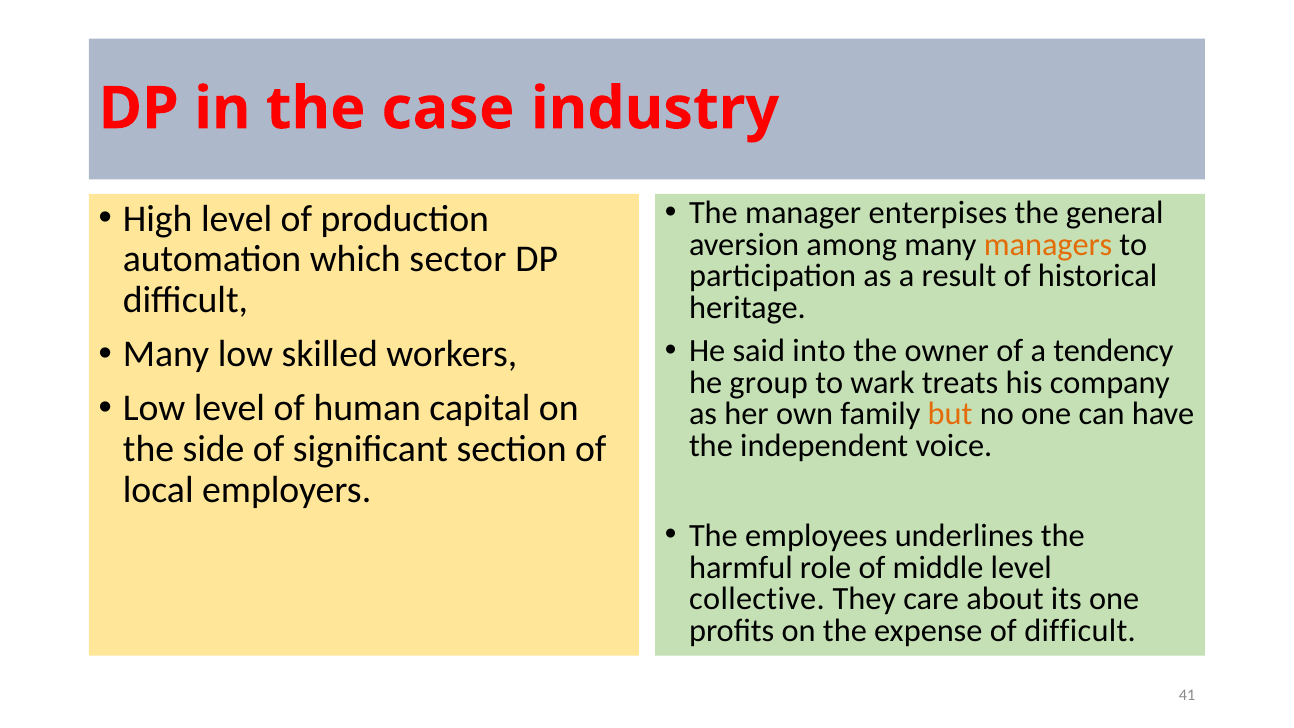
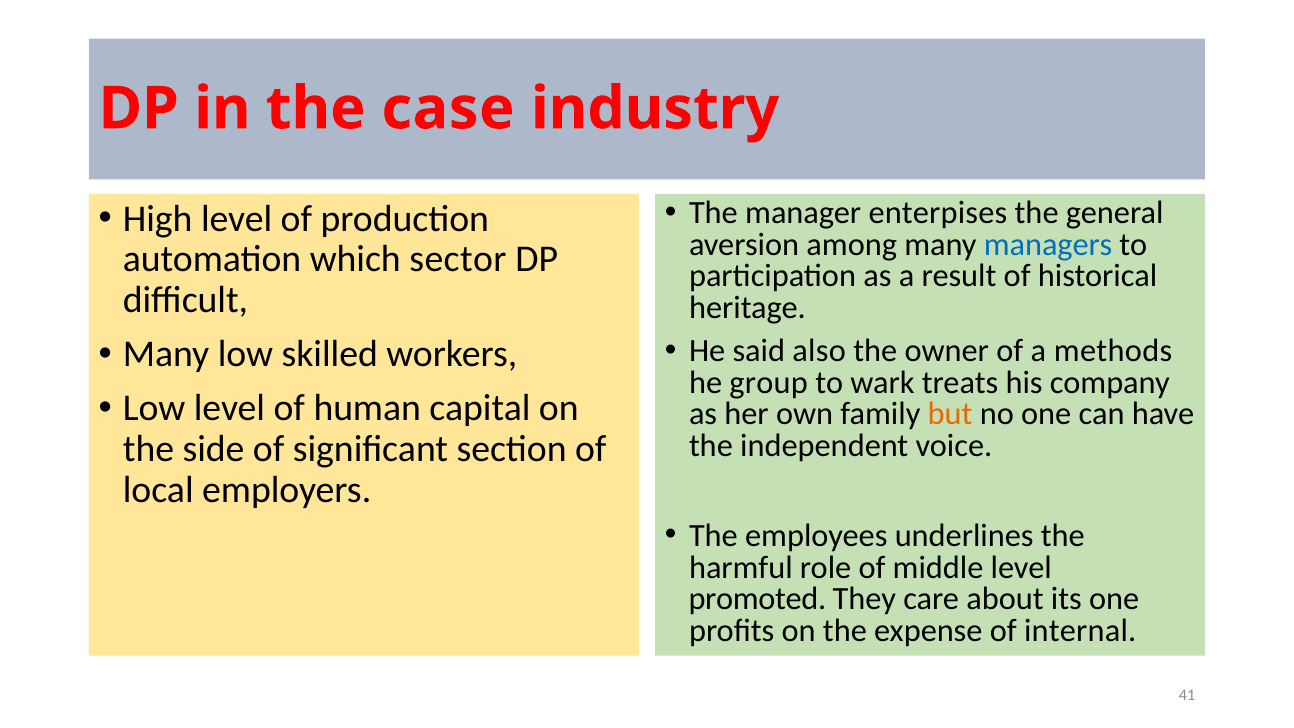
managers colour: orange -> blue
into: into -> also
tendency: tendency -> methods
collective: collective -> promoted
of difficult: difficult -> internal
